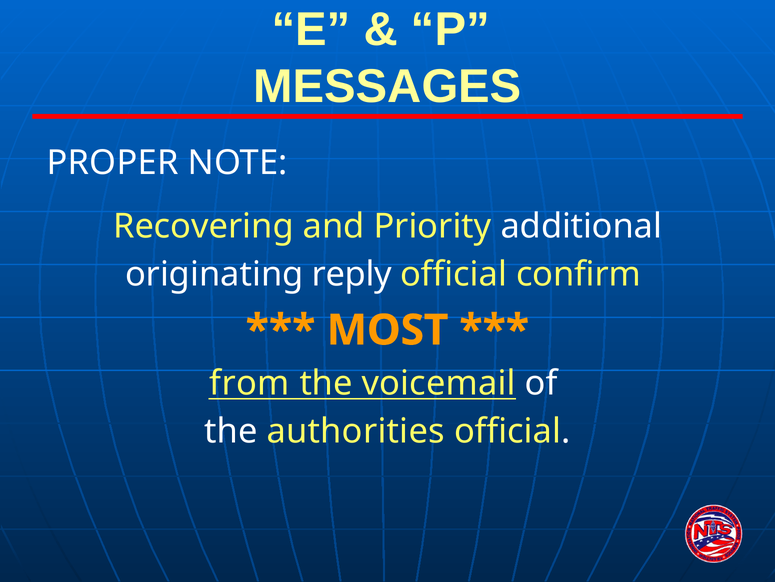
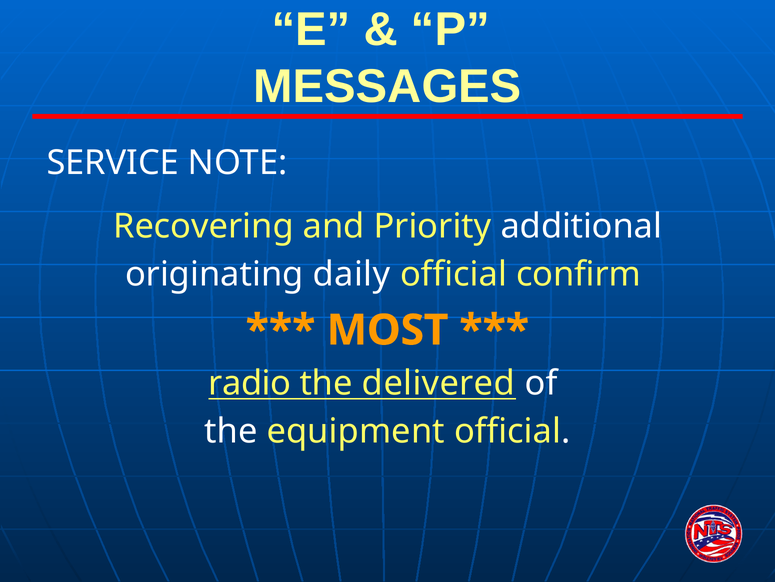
PROPER: PROPER -> SERVICE
reply: reply -> daily
from: from -> radio
voicemail: voicemail -> delivered
authorities: authorities -> equipment
